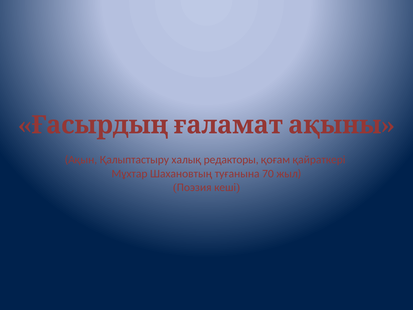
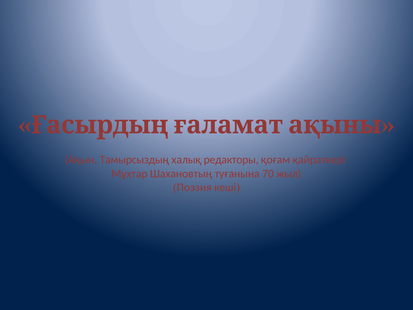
Қалыптастыру: Қалыптастыру -> Тамырсыздың
